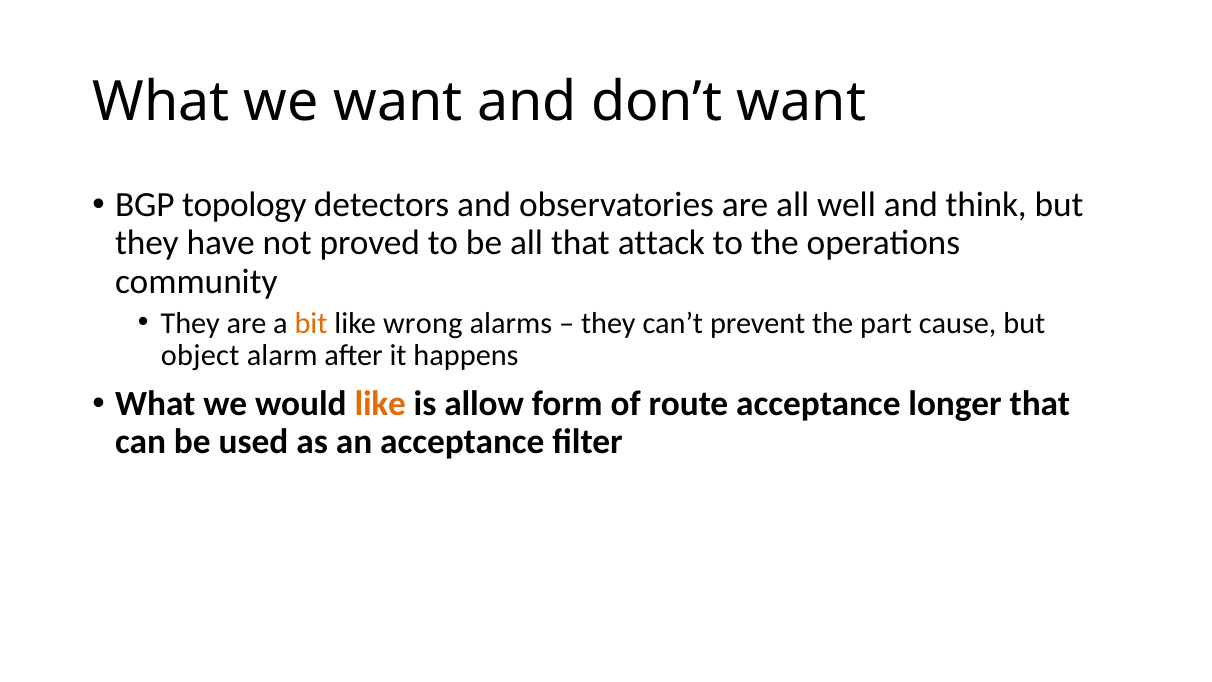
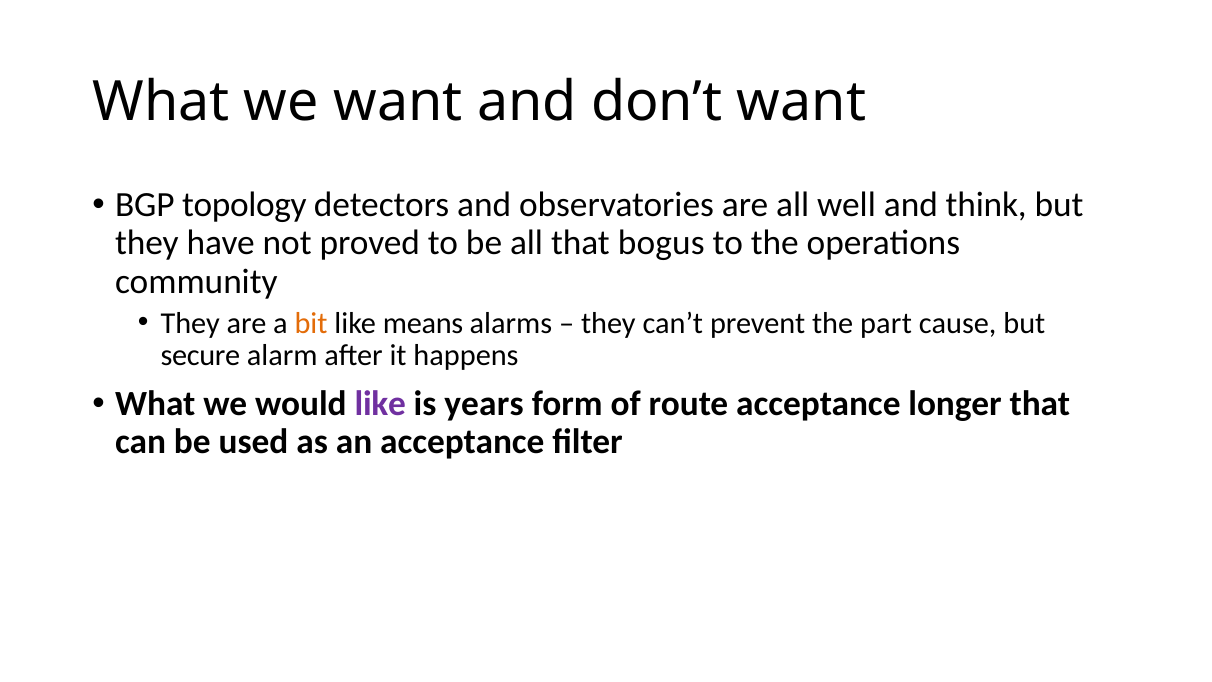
attack: attack -> bogus
wrong: wrong -> means
object: object -> secure
like at (380, 404) colour: orange -> purple
allow: allow -> years
